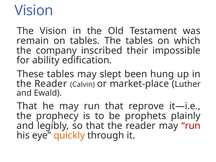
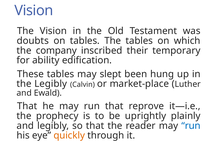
remain: remain -> doubts
impossible: impossible -> temporary
Reader at (51, 84): Reader -> Legibly
prophets: prophets -> uprightly
run at (191, 126) colour: red -> blue
